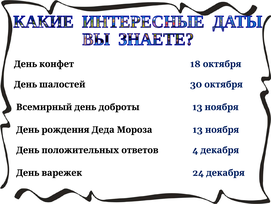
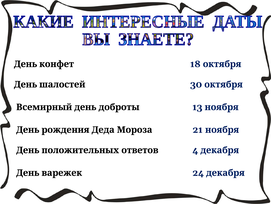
Мороза 13: 13 -> 21
